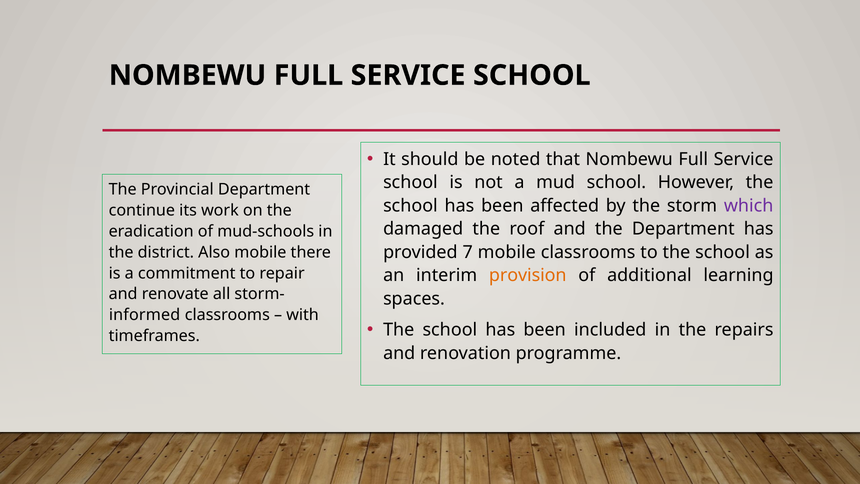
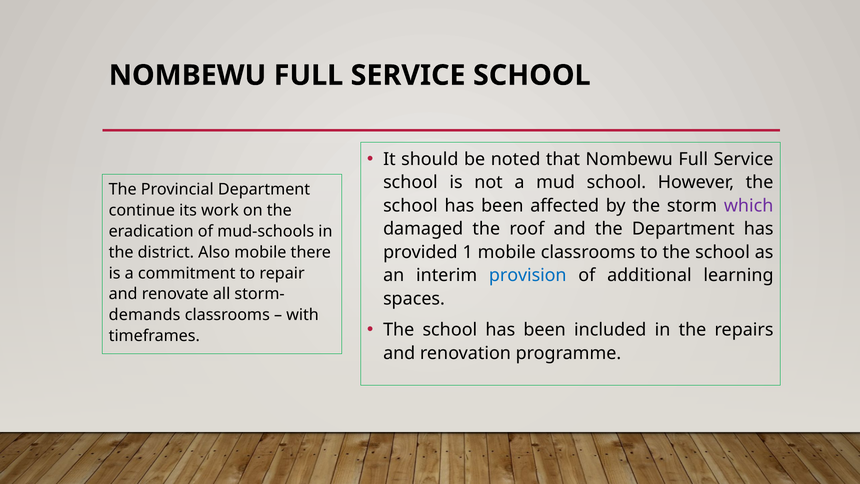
7: 7 -> 1
provision colour: orange -> blue
informed: informed -> demands
